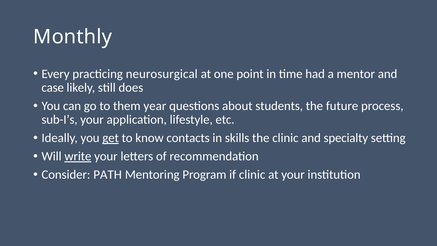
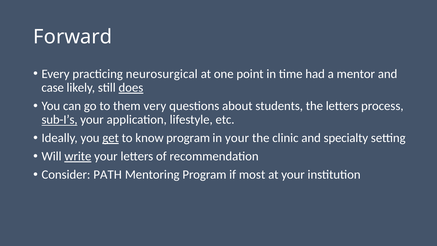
Monthly: Monthly -> Forward
does underline: none -> present
year: year -> very
the future: future -> letters
sub-I’s underline: none -> present
know contacts: contacts -> program
in skills: skills -> your
if clinic: clinic -> most
